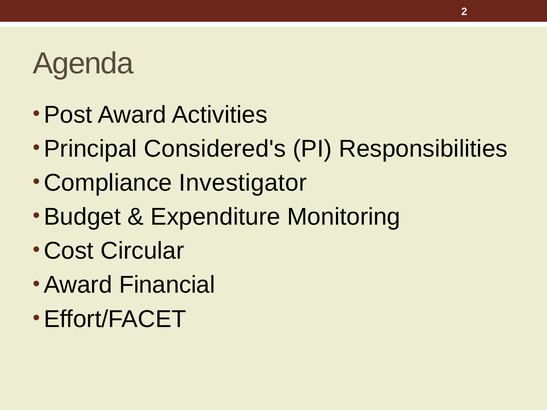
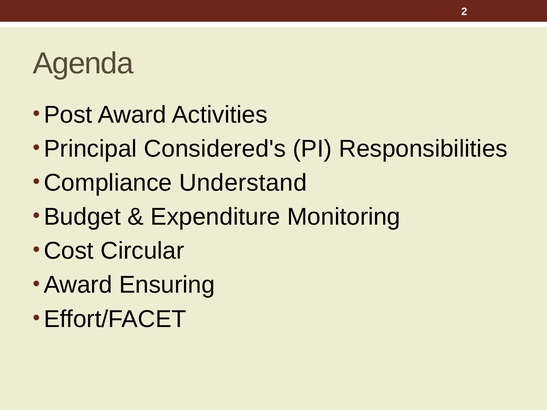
Investigator: Investigator -> Understand
Financial: Financial -> Ensuring
